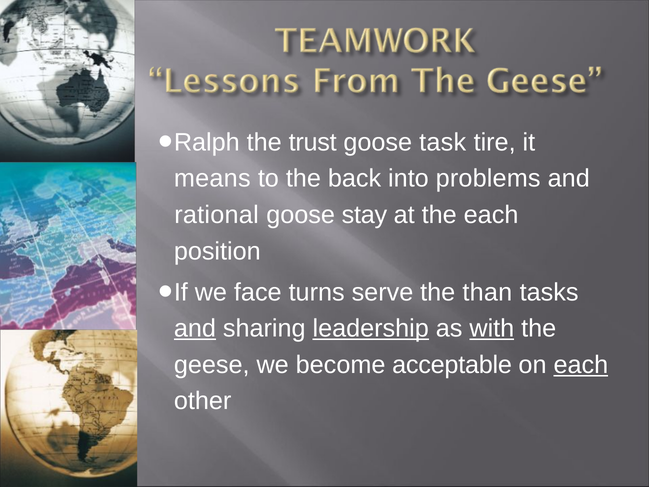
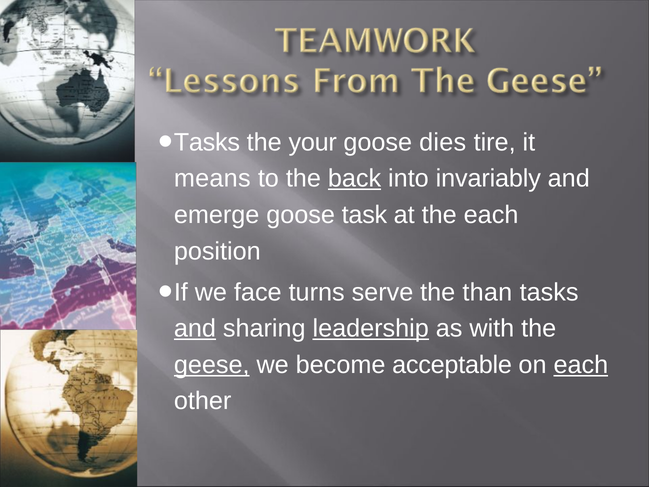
Ralph at (207, 142): Ralph -> Tasks
trust: trust -> your
task: task -> dies
back underline: none -> present
problems: problems -> invariably
rational: rational -> emerge
stay: stay -> task
with underline: present -> none
geese underline: none -> present
